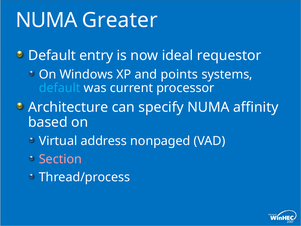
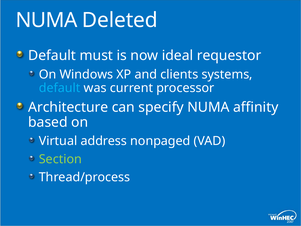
Greater: Greater -> Deleted
entry: entry -> must
points: points -> clients
Section colour: pink -> light green
